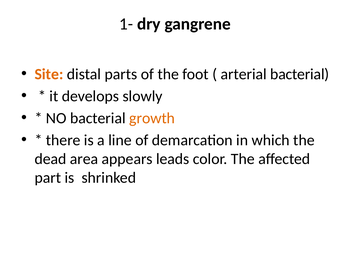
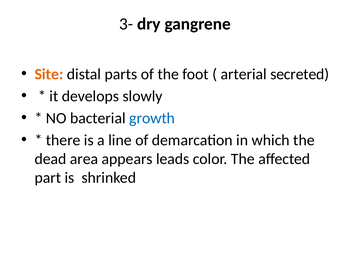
1-: 1- -> 3-
arterial bacterial: bacterial -> secreted
growth colour: orange -> blue
